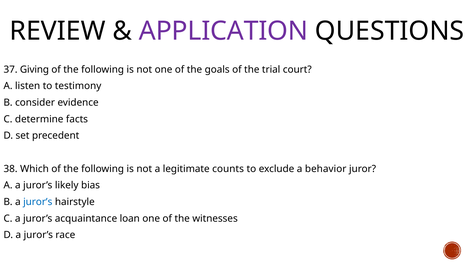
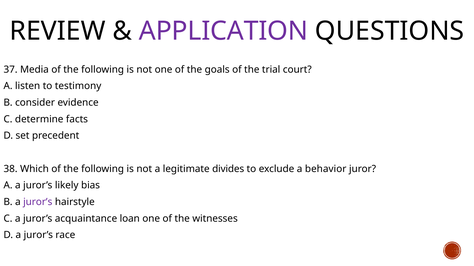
Giving: Giving -> Media
counts: counts -> divides
juror’s at (38, 202) colour: blue -> purple
